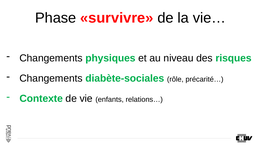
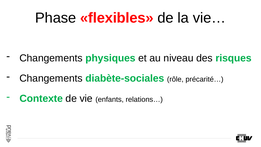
survivre: survivre -> flexibles
